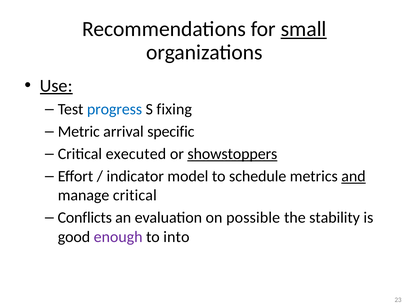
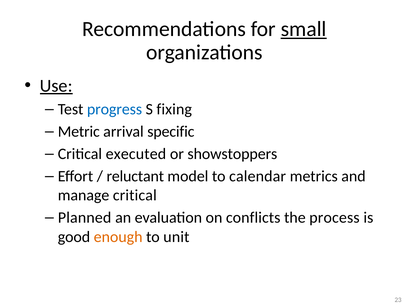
showstoppers underline: present -> none
indicator: indicator -> reluctant
schedule: schedule -> calendar
and underline: present -> none
Conflicts: Conflicts -> Planned
possible: possible -> conflicts
stability: stability -> process
enough colour: purple -> orange
into: into -> unit
